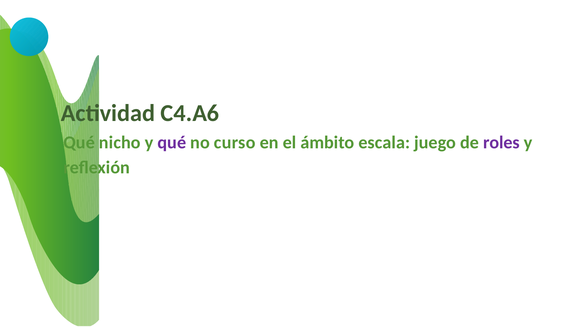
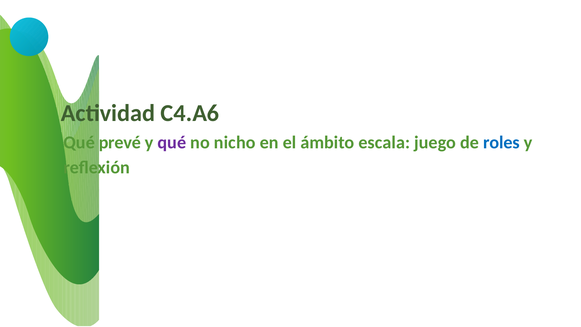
nicho: nicho -> prevé
curso: curso -> nicho
roles colour: purple -> blue
